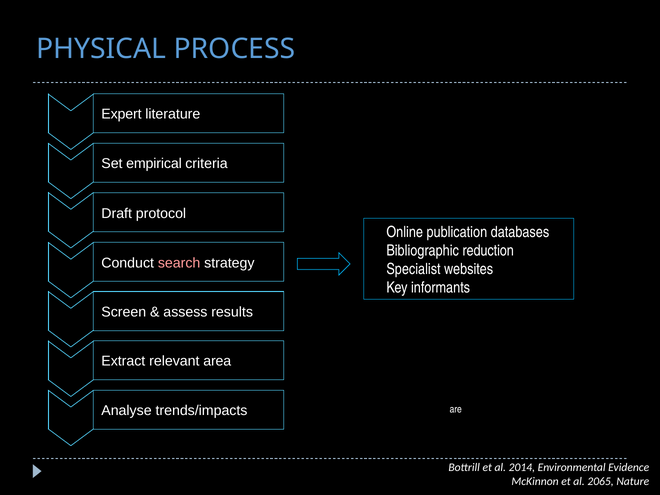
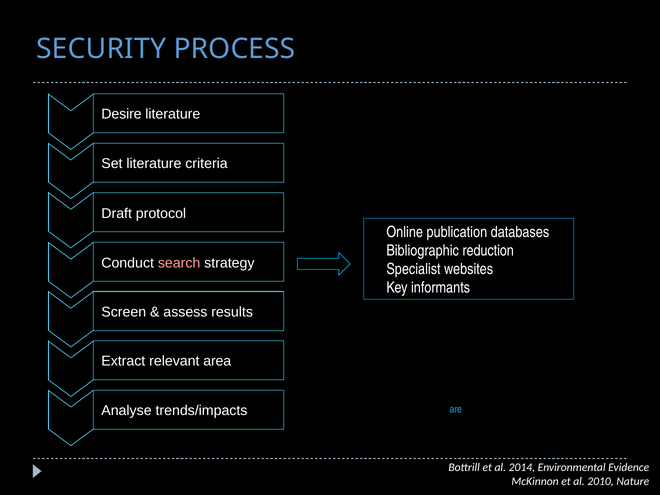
PHYSICAL: PHYSICAL -> SECURITY
Expert: Expert -> Desire
Set empirical: empirical -> literature
are colour: white -> light blue
2065: 2065 -> 2010
